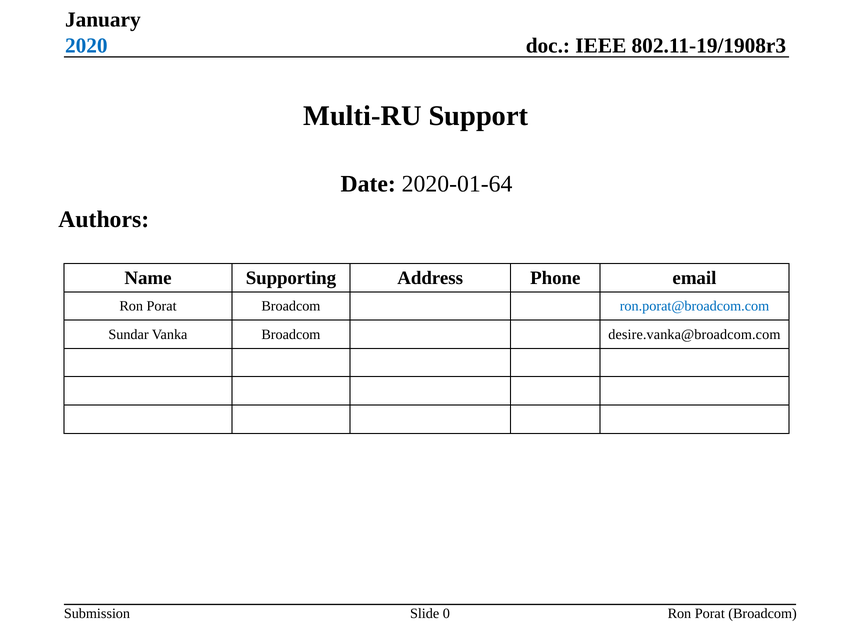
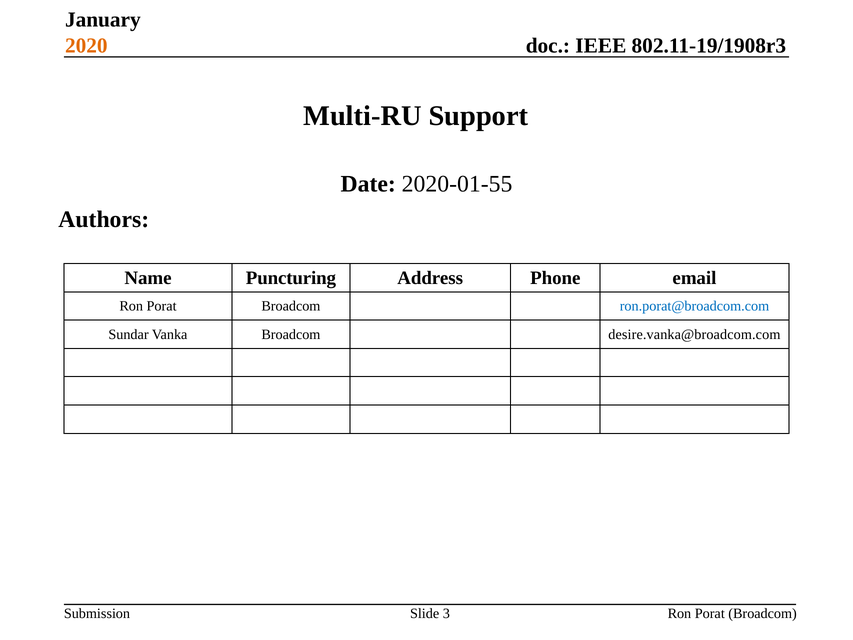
2020 colour: blue -> orange
2020-01-64: 2020-01-64 -> 2020-01-55
Supporting: Supporting -> Puncturing
0: 0 -> 3
